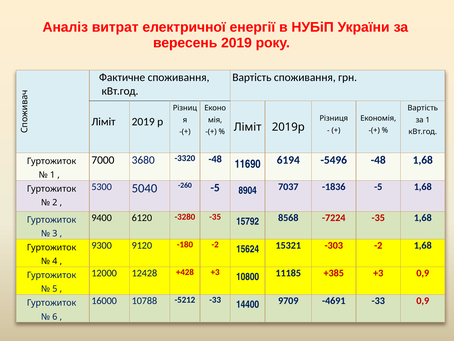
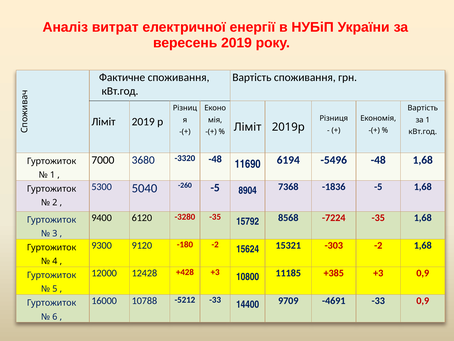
7037: 7037 -> 7368
